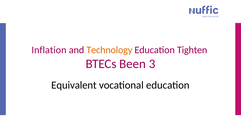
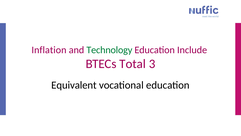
Technology colour: orange -> green
Tighten: Tighten -> Include
Been: Been -> Total
